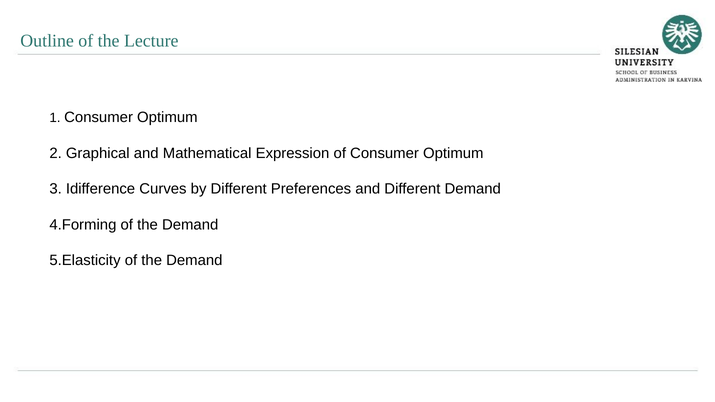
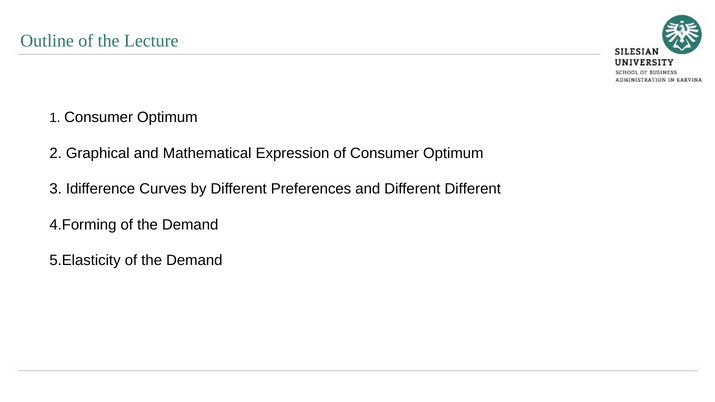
Different Demand: Demand -> Different
